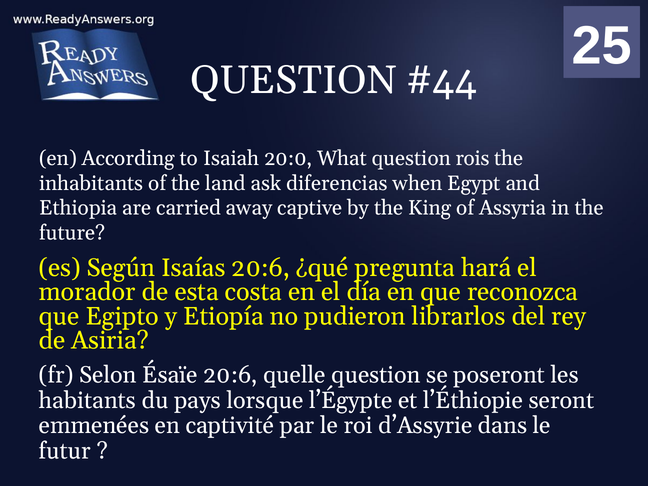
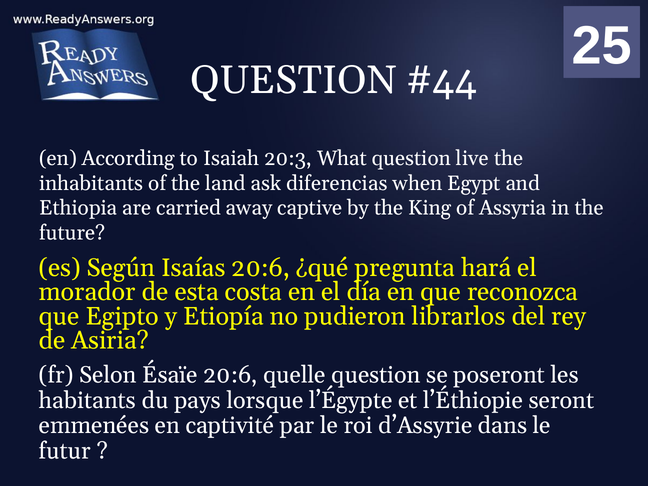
20:0: 20:0 -> 20:3
rois: rois -> live
